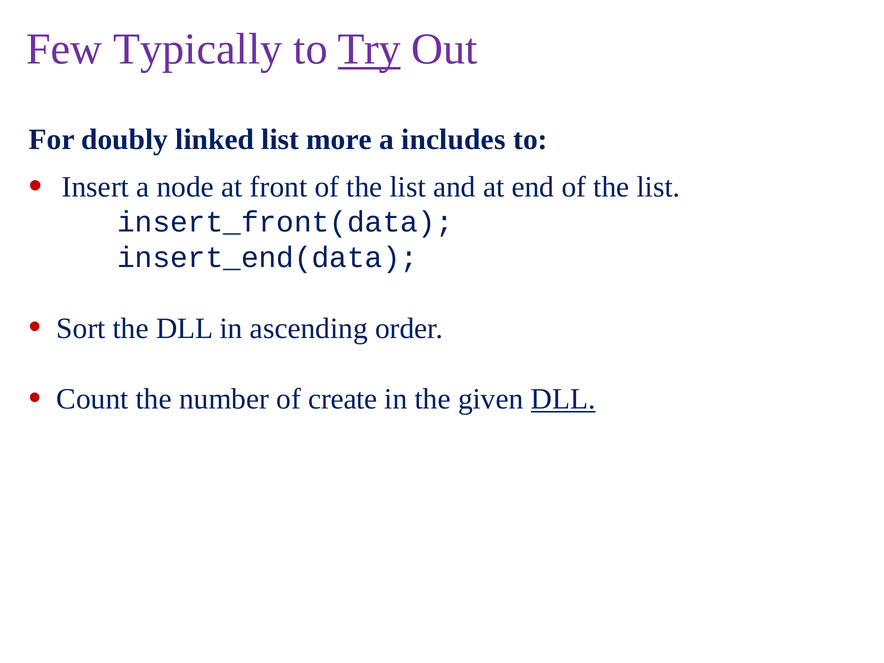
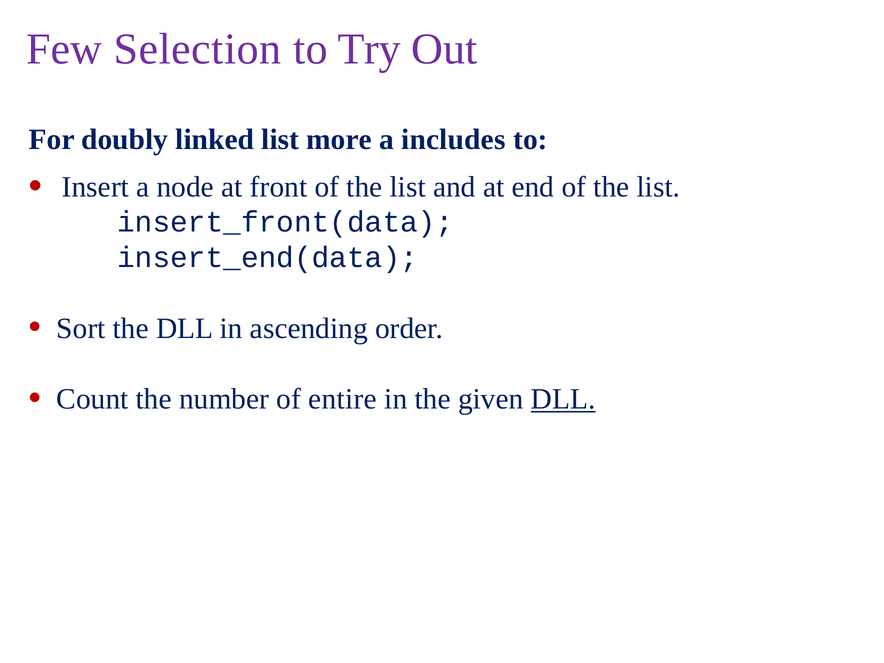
Typically: Typically -> Selection
Try underline: present -> none
create: create -> entire
